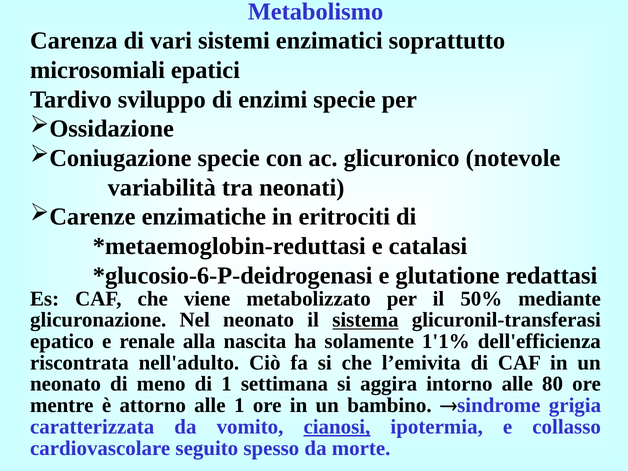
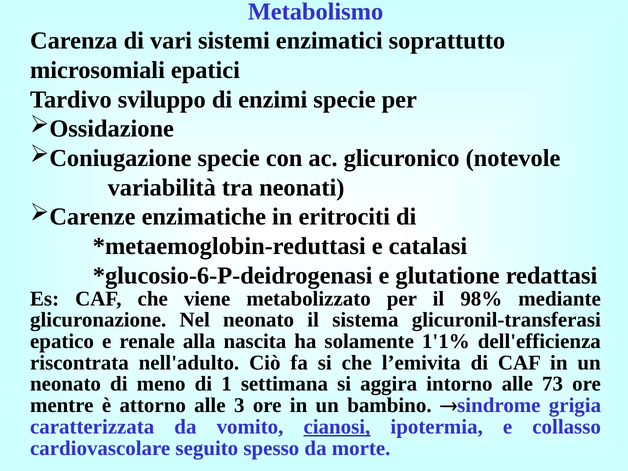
50%: 50% -> 98%
sistema underline: present -> none
80: 80 -> 73
alle 1: 1 -> 3
